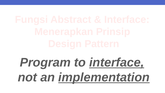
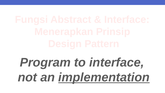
interface at (117, 62) underline: present -> none
